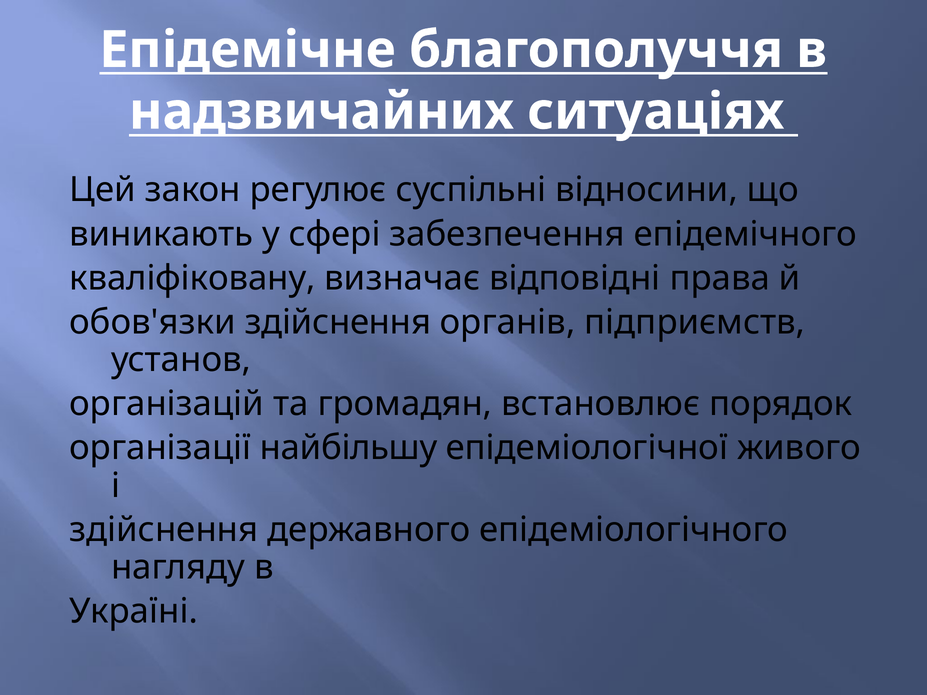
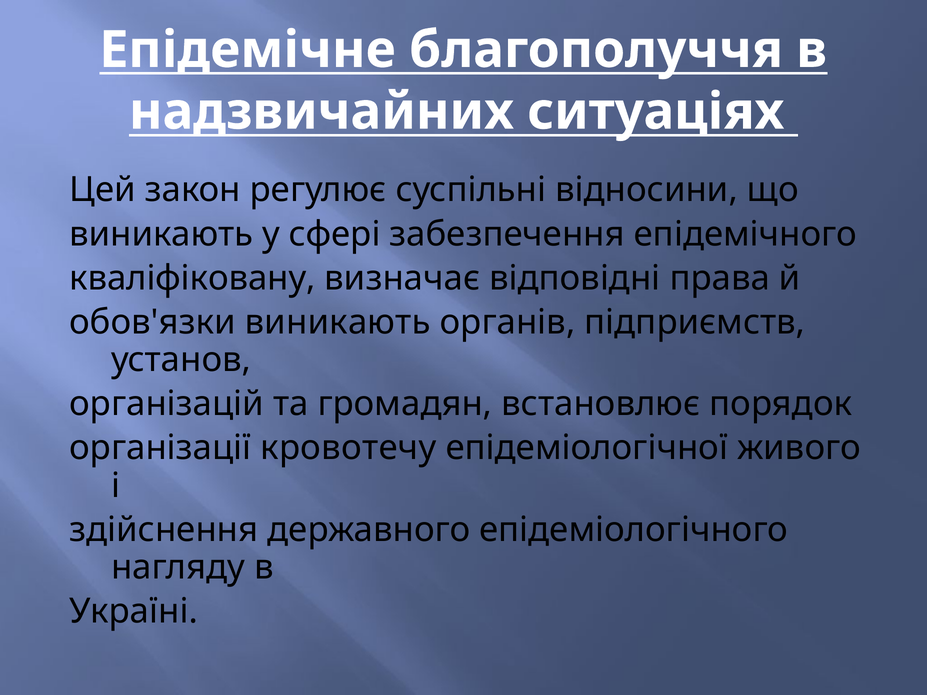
обов'язки здійснення: здійснення -> виникають
найбільшу: найбільшу -> кровотечу
